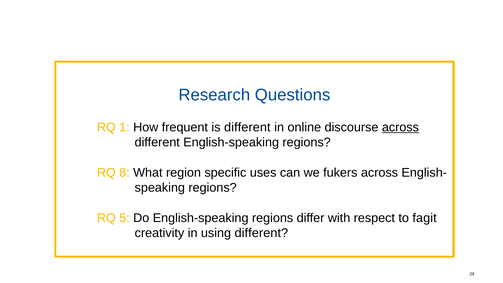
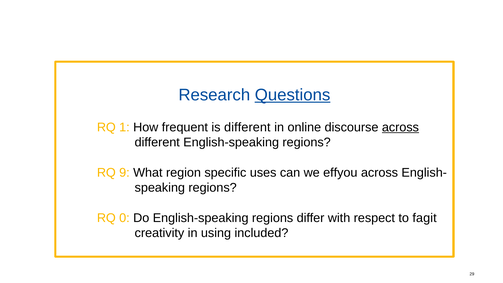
Questions underline: none -> present
8: 8 -> 9
fukers: fukers -> effyou
5: 5 -> 0
using different: different -> included
